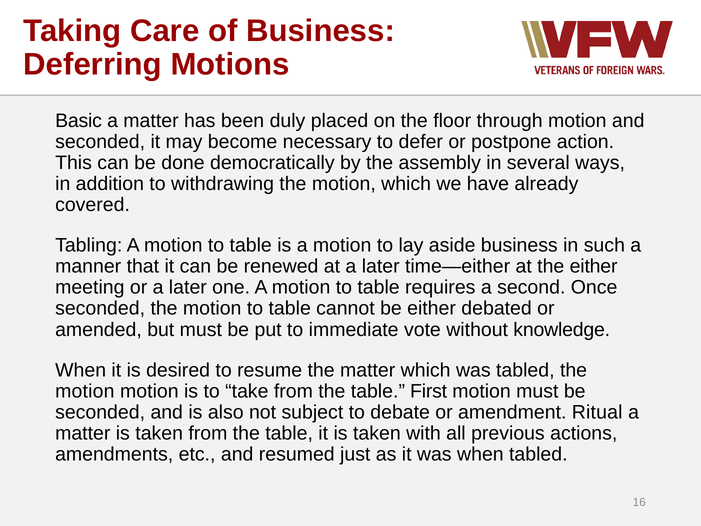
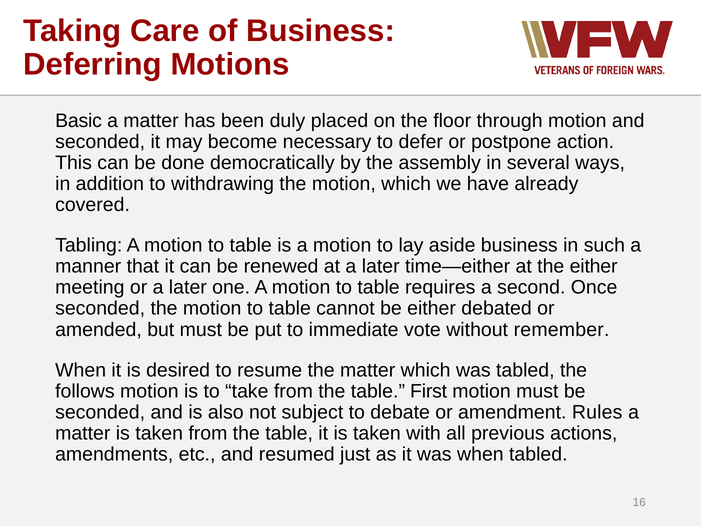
knowledge: knowledge -> remember
motion at (85, 391): motion -> follows
Ritual: Ritual -> Rules
